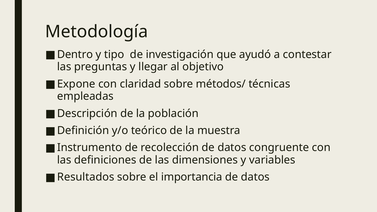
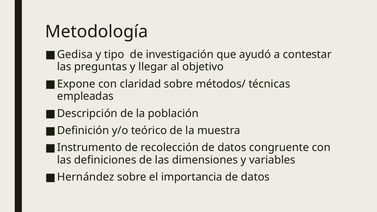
Dentro: Dentro -> Gedisa
Resultados: Resultados -> Hernández
